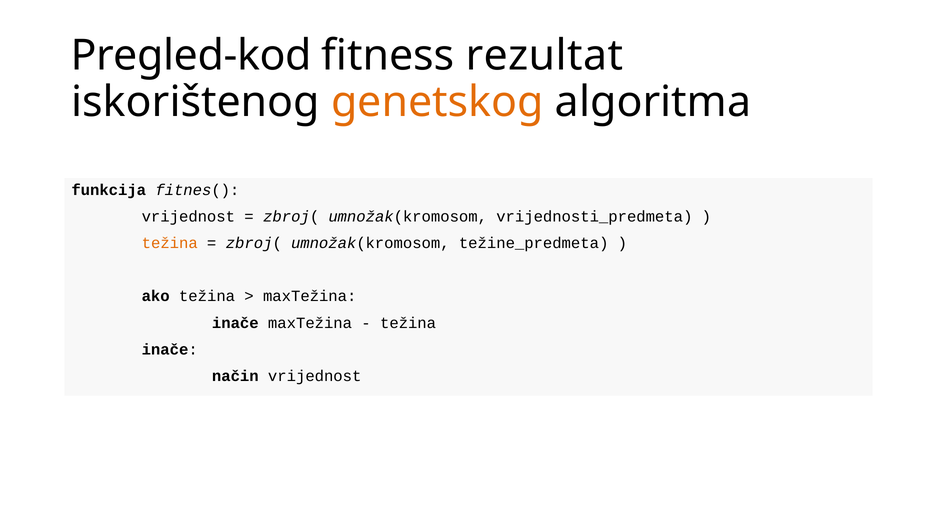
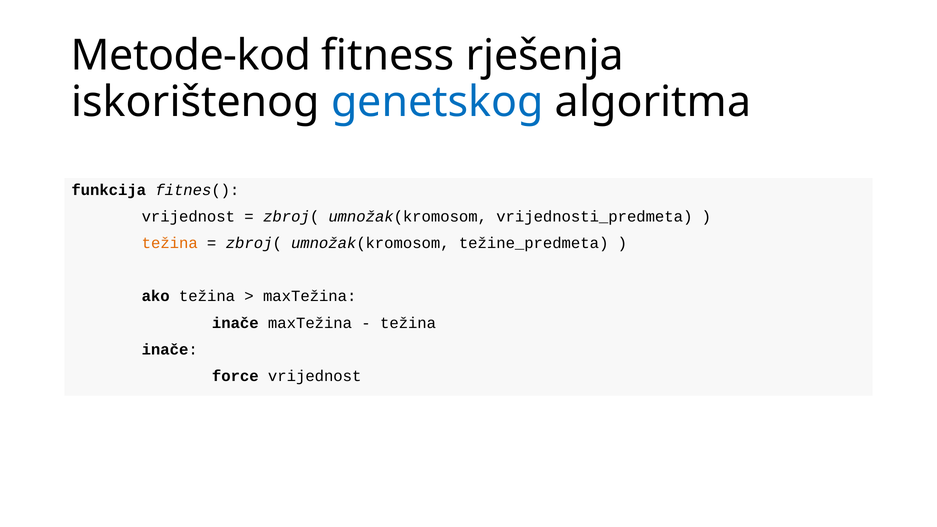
Pregled-kod: Pregled-kod -> Metode-kod
rezultat: rezultat -> rješenja
genetskog colour: orange -> blue
način: način -> force
